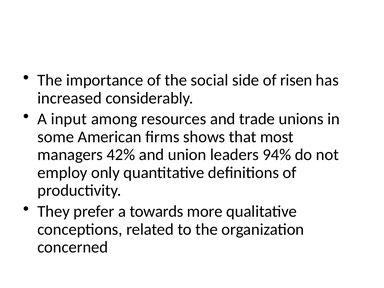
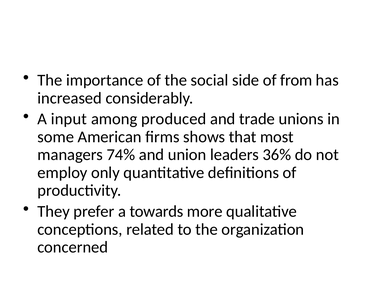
risen: risen -> from
resources: resources -> produced
42%: 42% -> 74%
94%: 94% -> 36%
